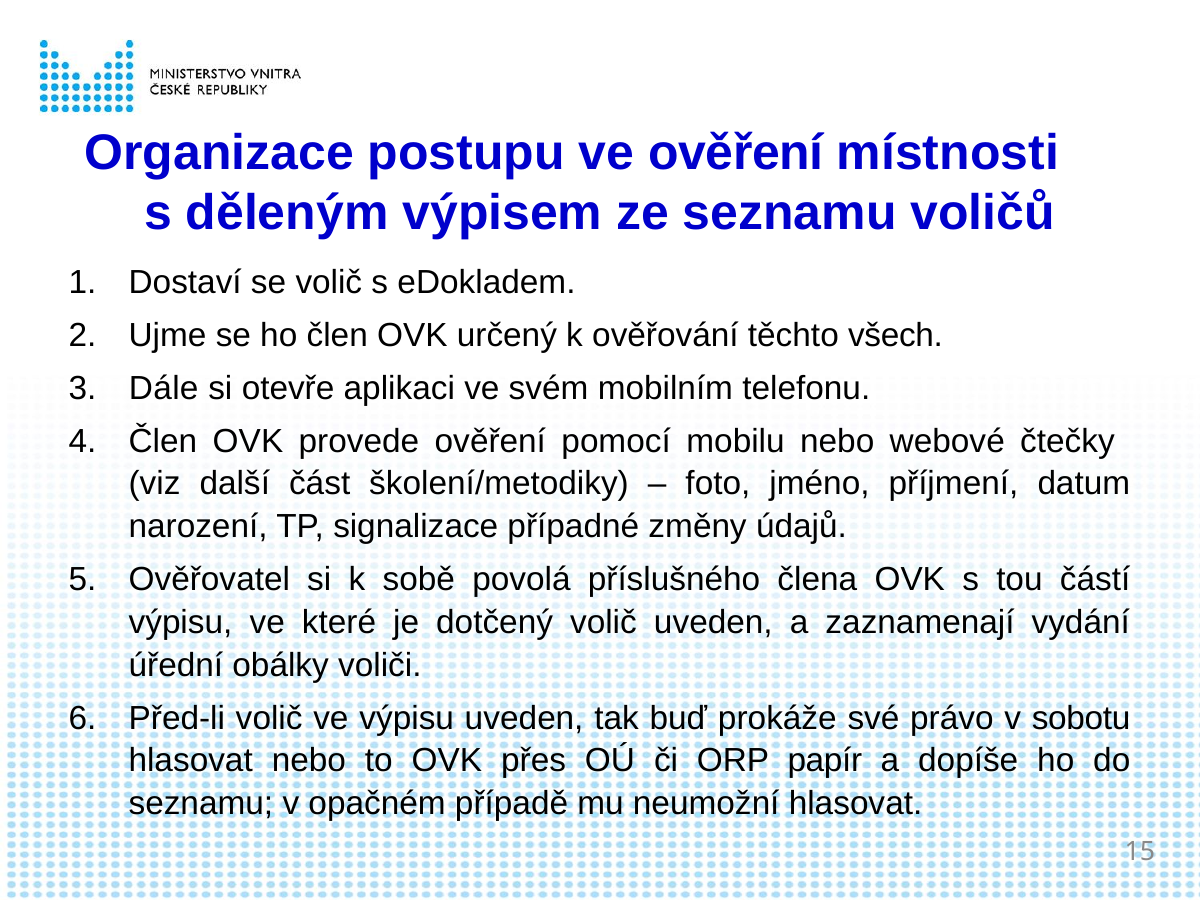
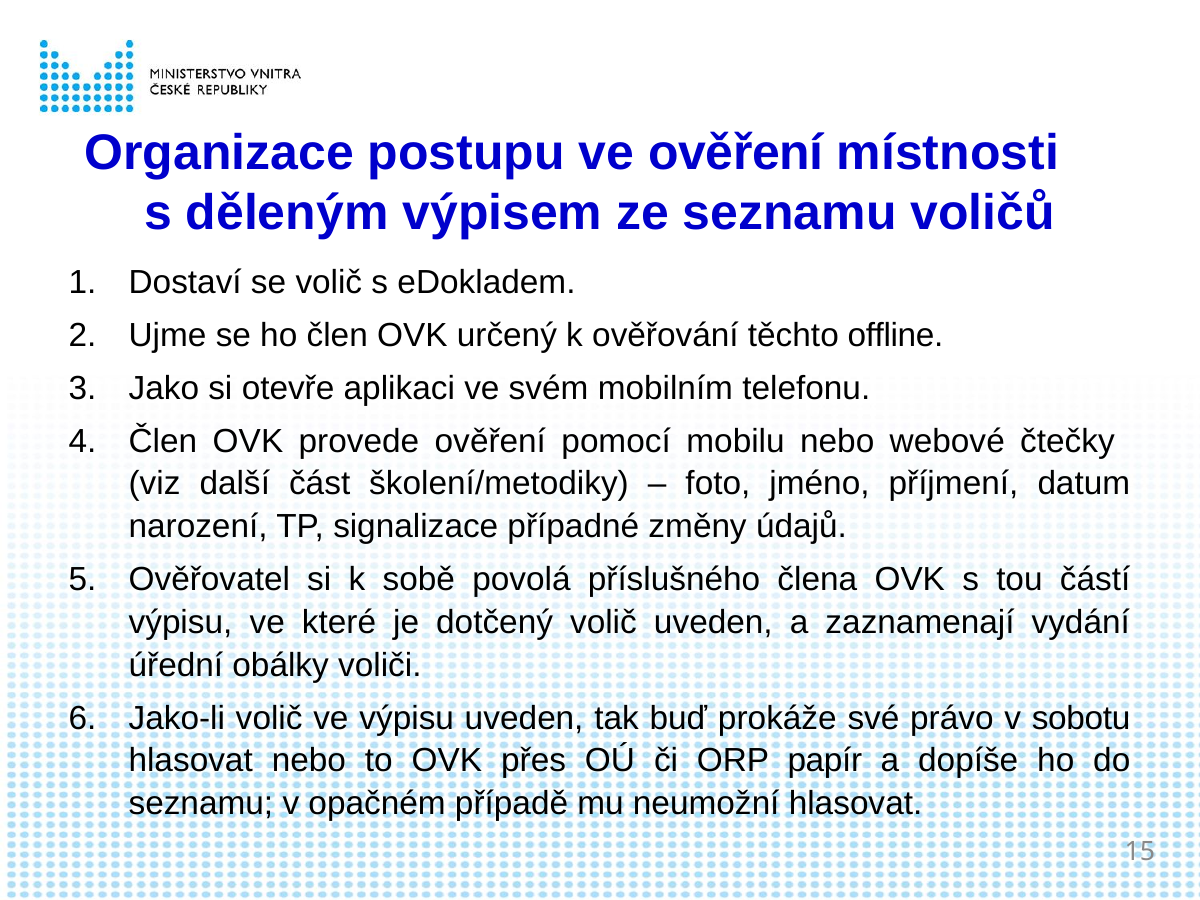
všech: všech -> offline
Dále: Dále -> Jako
Před-li: Před-li -> Jako-li
